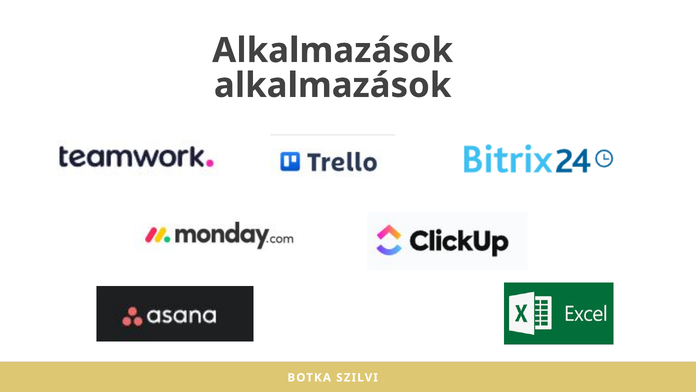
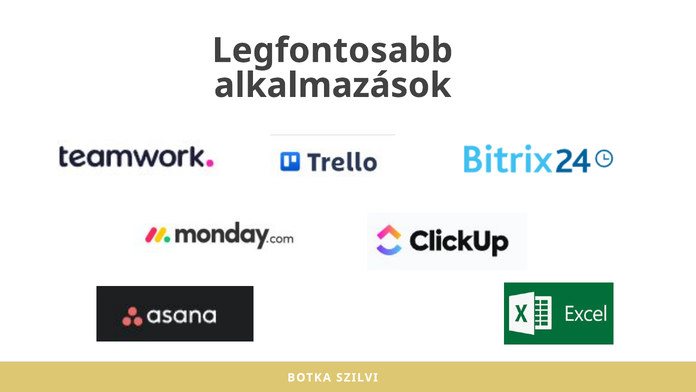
Alkalmazások at (333, 51): Alkalmazások -> Legfontosabb
